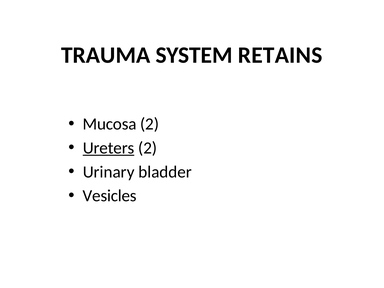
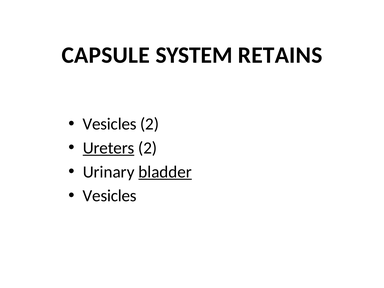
TRAUMA: TRAUMA -> CAPSULE
Mucosa at (110, 124): Mucosa -> Vesicles
bladder underline: none -> present
